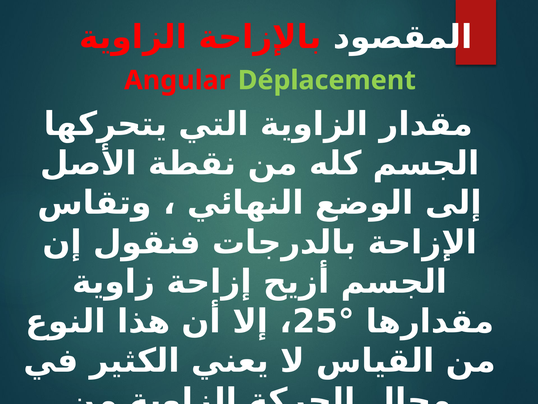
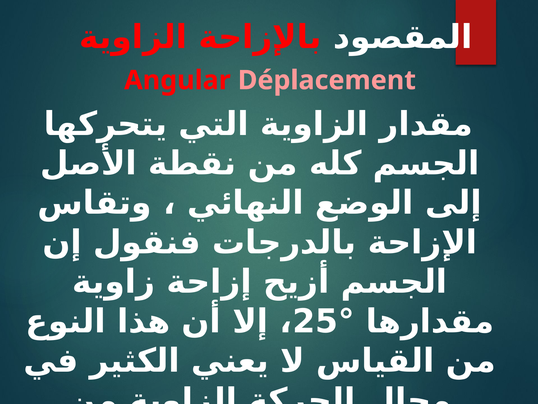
Déplacement colour: light green -> pink
